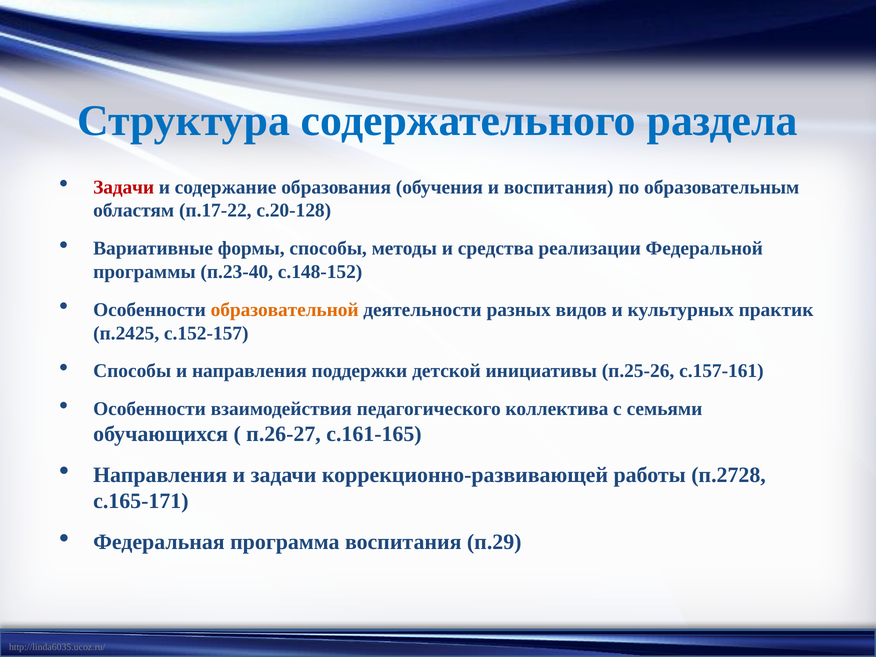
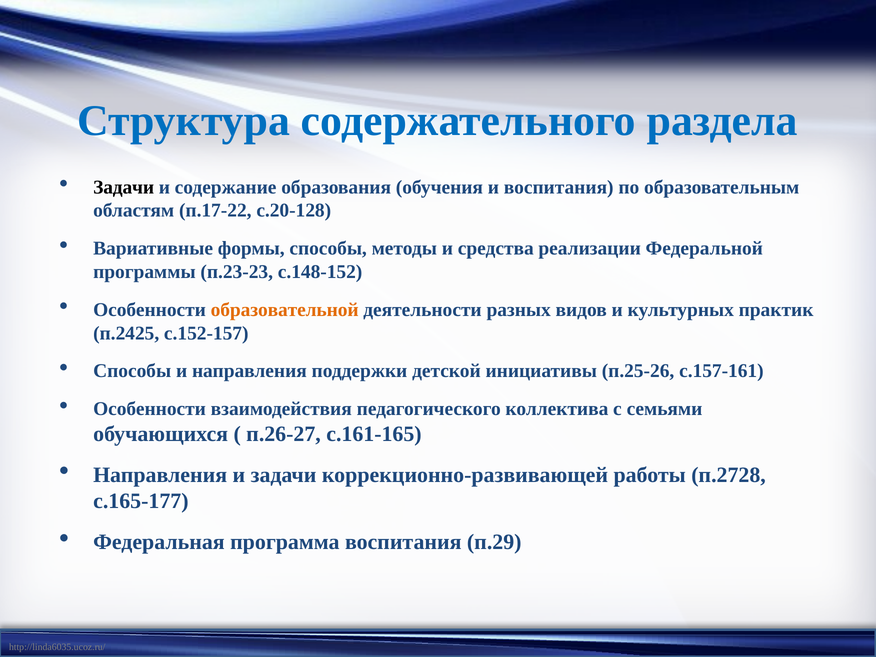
Задачи at (124, 187) colour: red -> black
п.23-40: п.23-40 -> п.23-23
с.165-171: с.165-171 -> с.165-177
